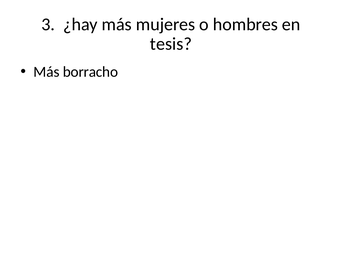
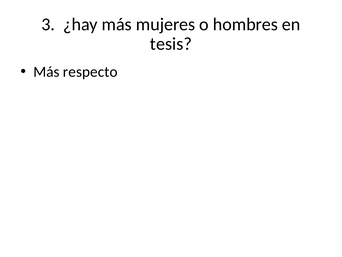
borracho: borracho -> respecto
